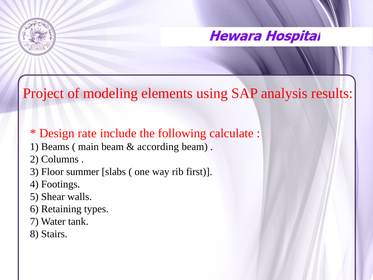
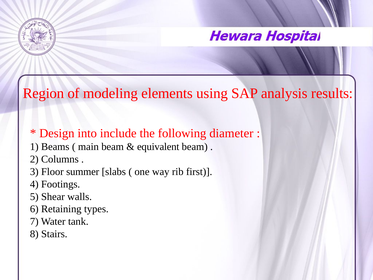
Project: Project -> Region
rate: rate -> into
calculate: calculate -> diameter
according: according -> equivalent
